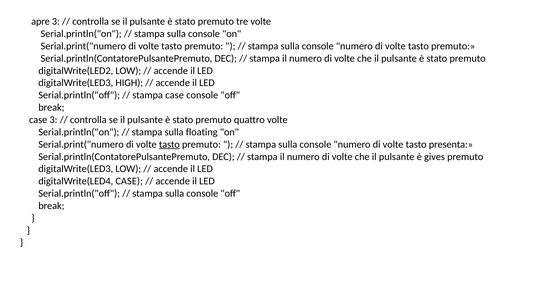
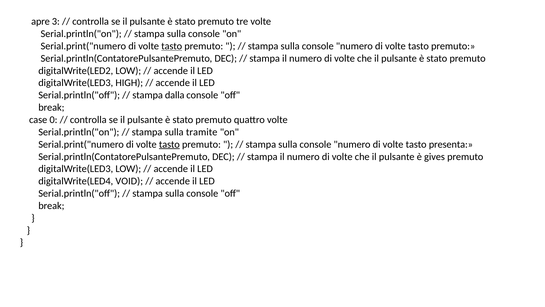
tasto at (172, 46) underline: none -> present
stampa case: case -> dalla
case 3: 3 -> 0
floating: floating -> tramite
digitalWrite(LED4 CASE: CASE -> VOID
